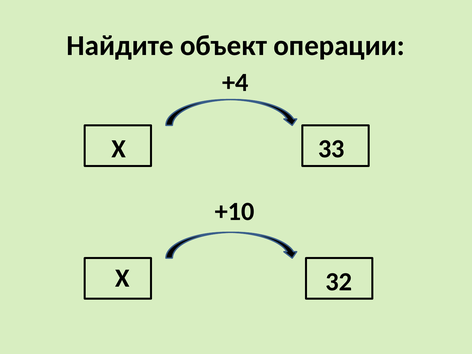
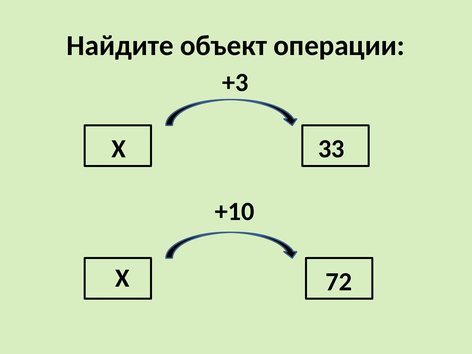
+4: +4 -> +3
32: 32 -> 72
